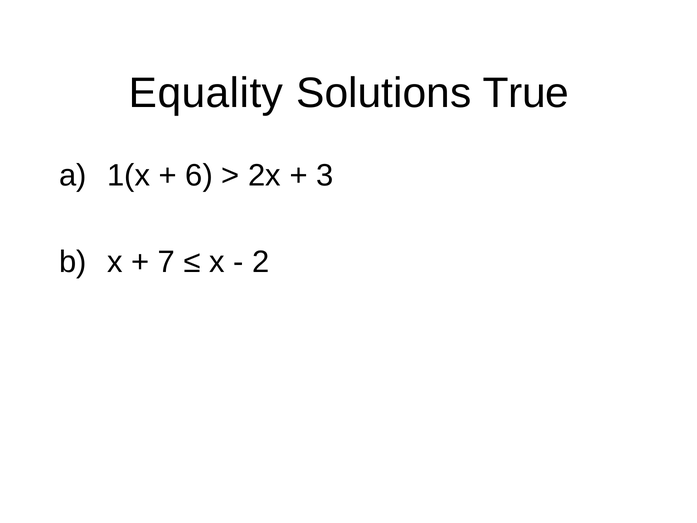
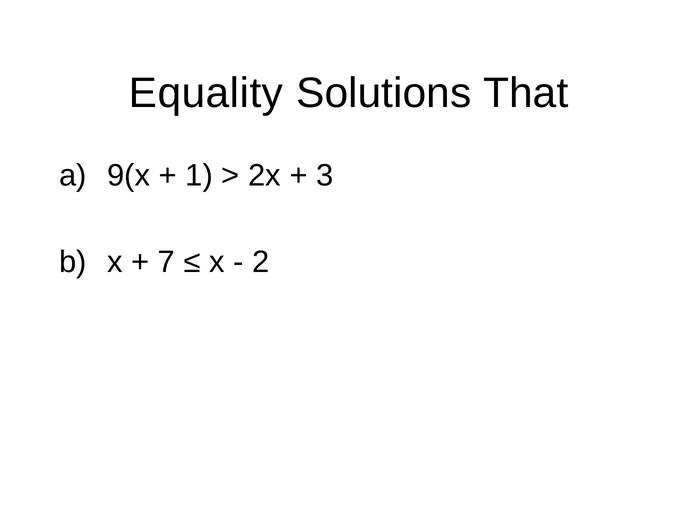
True: True -> That
1(x: 1(x -> 9(x
6: 6 -> 1
